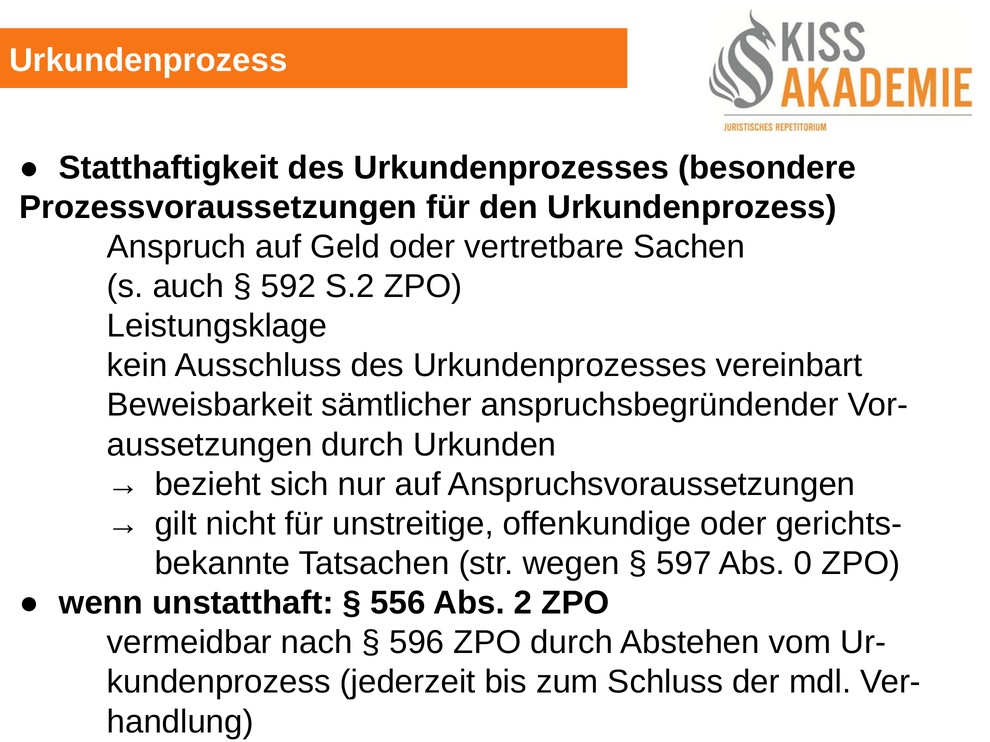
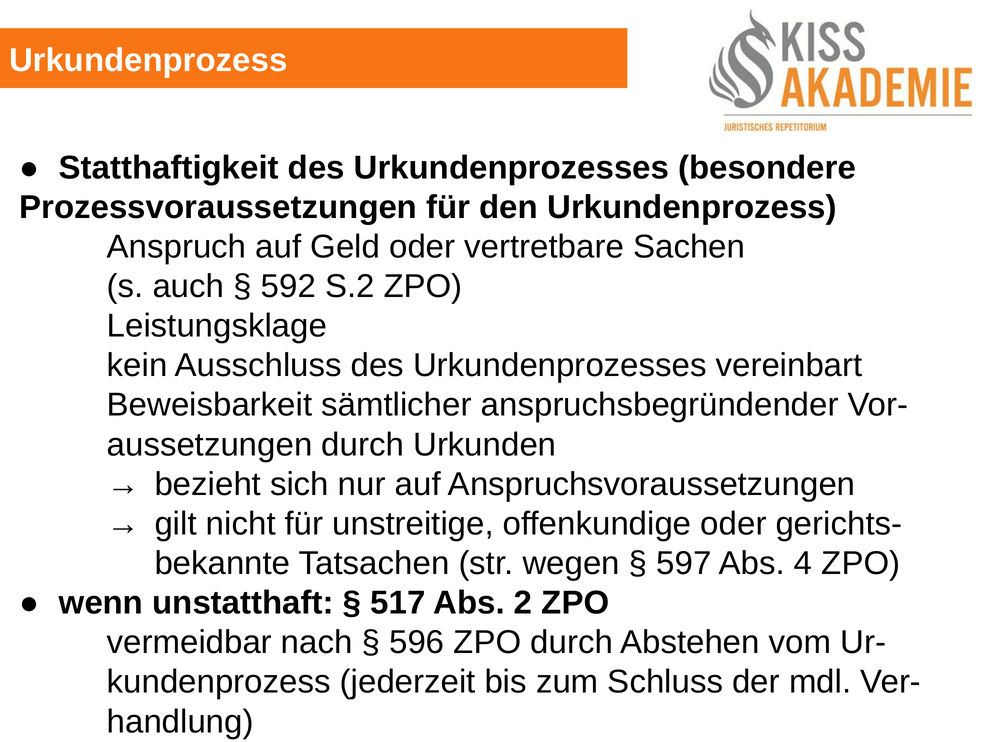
0: 0 -> 4
556: 556 -> 517
